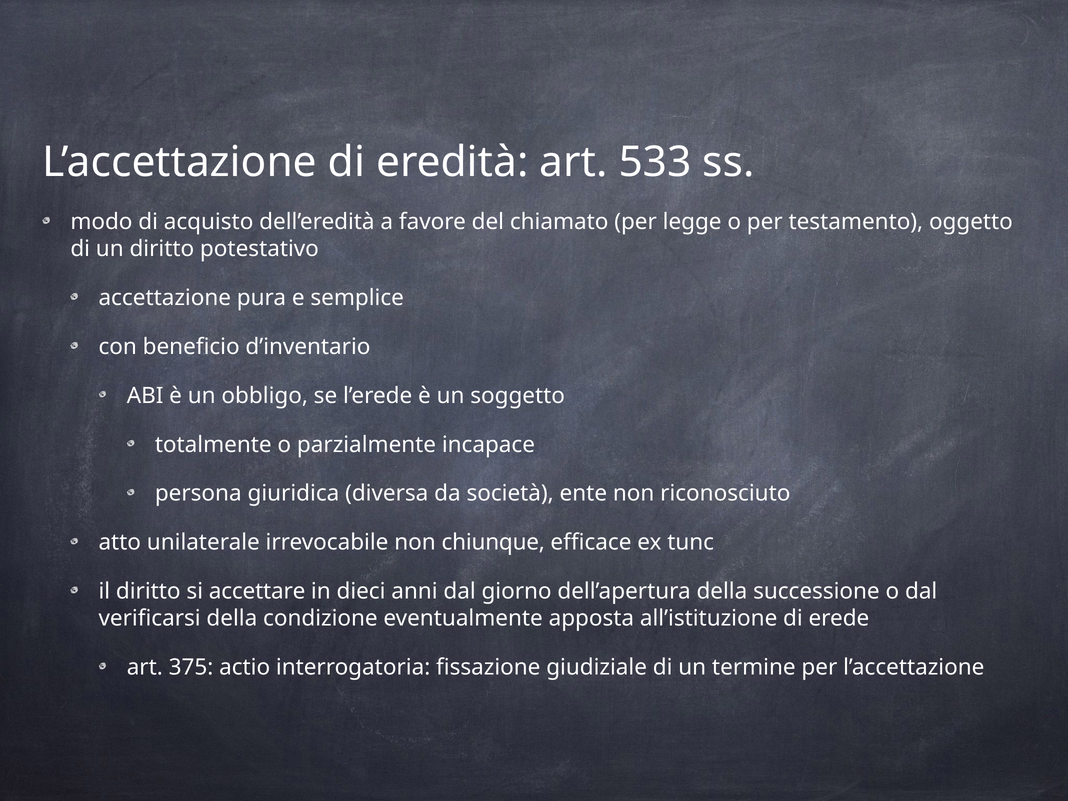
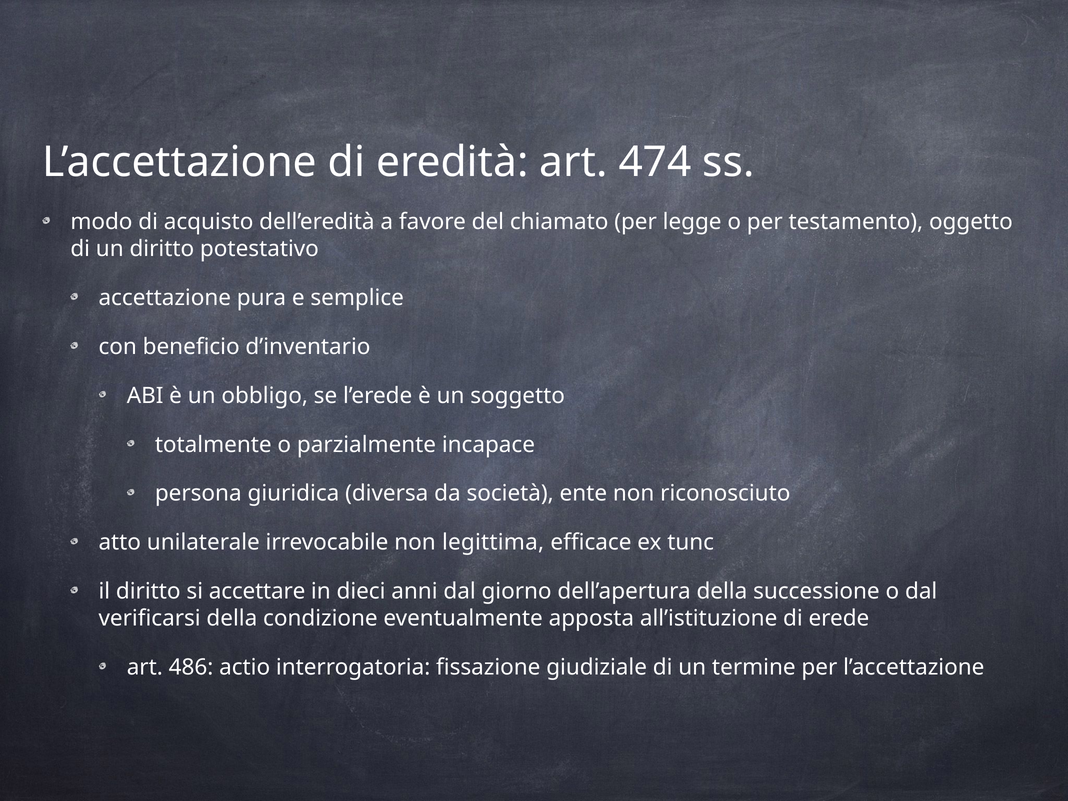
533: 533 -> 474
chiunque: chiunque -> legittima
375: 375 -> 486
